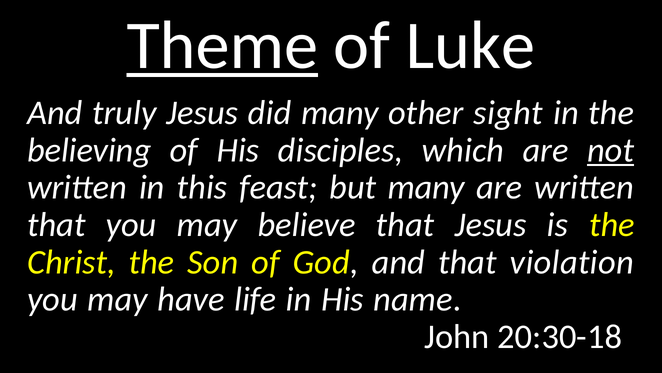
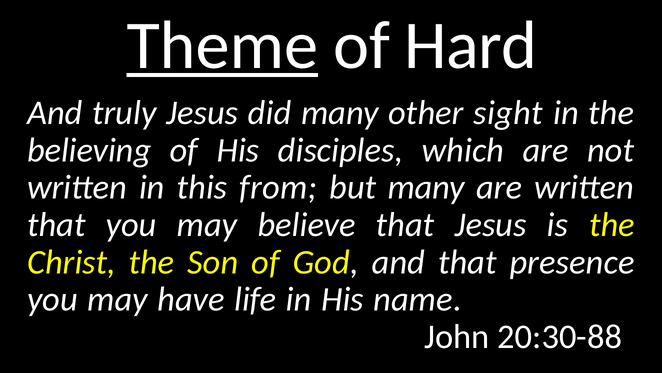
Luke: Luke -> Hard
not underline: present -> none
feast: feast -> from
violation: violation -> presence
20:30-18: 20:30-18 -> 20:30-88
